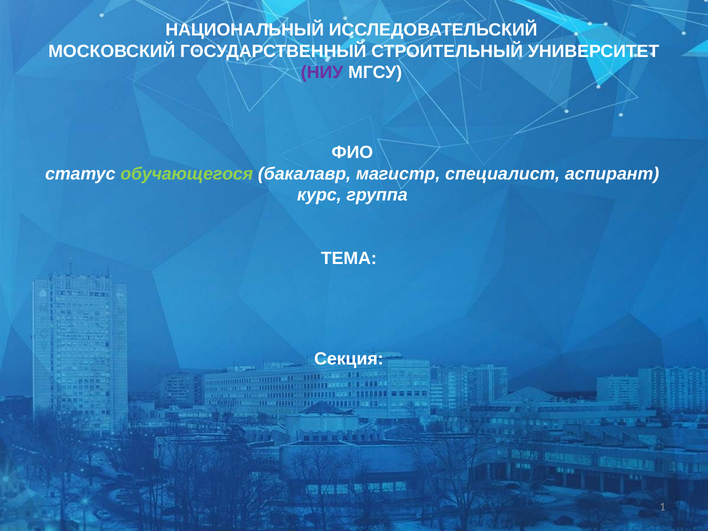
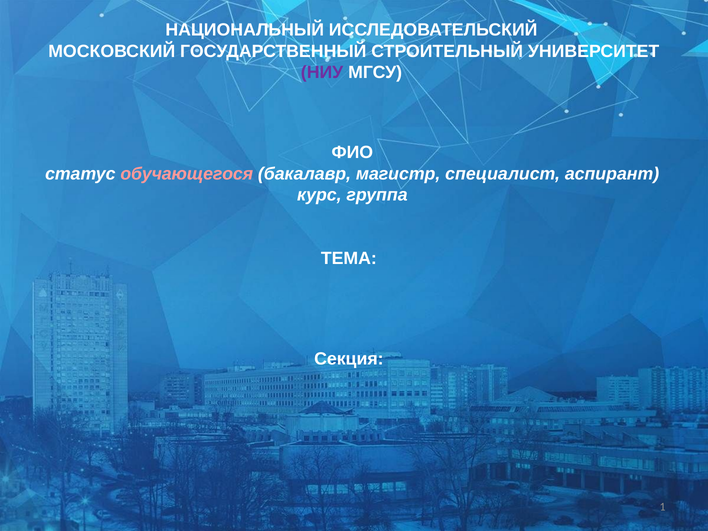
обучающегося colour: light green -> pink
